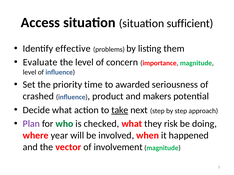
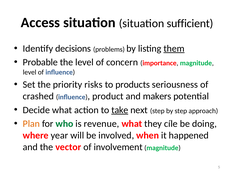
effective: effective -> decisions
them underline: none -> present
Evaluate: Evaluate -> Probable
time: time -> risks
awarded: awarded -> products
Plan colour: purple -> orange
checked: checked -> revenue
risk: risk -> cíle
